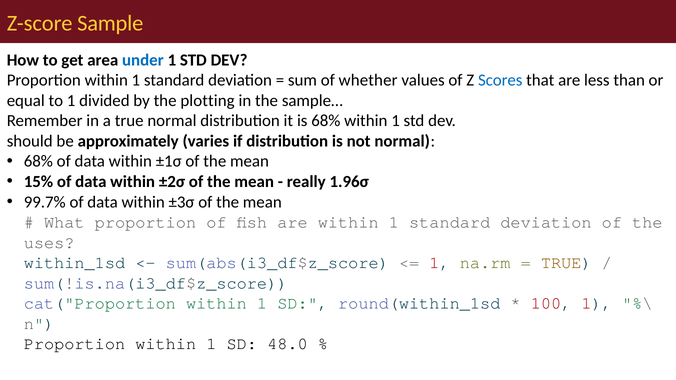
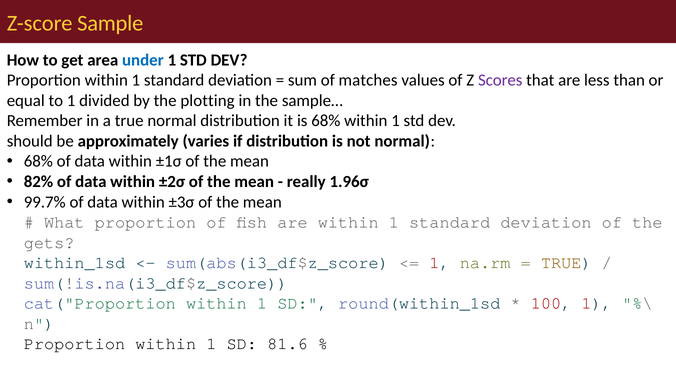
whether: whether -> matches
Scores colour: blue -> purple
15%: 15% -> 82%
uses: uses -> gets
48.0: 48.0 -> 81.6
